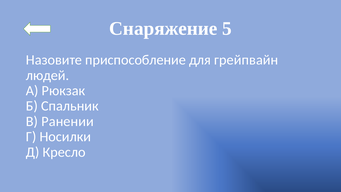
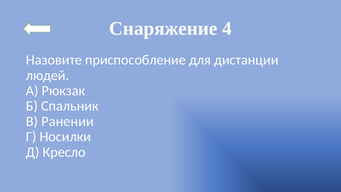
5: 5 -> 4
грейпвайн: грейпвайн -> дистанции
